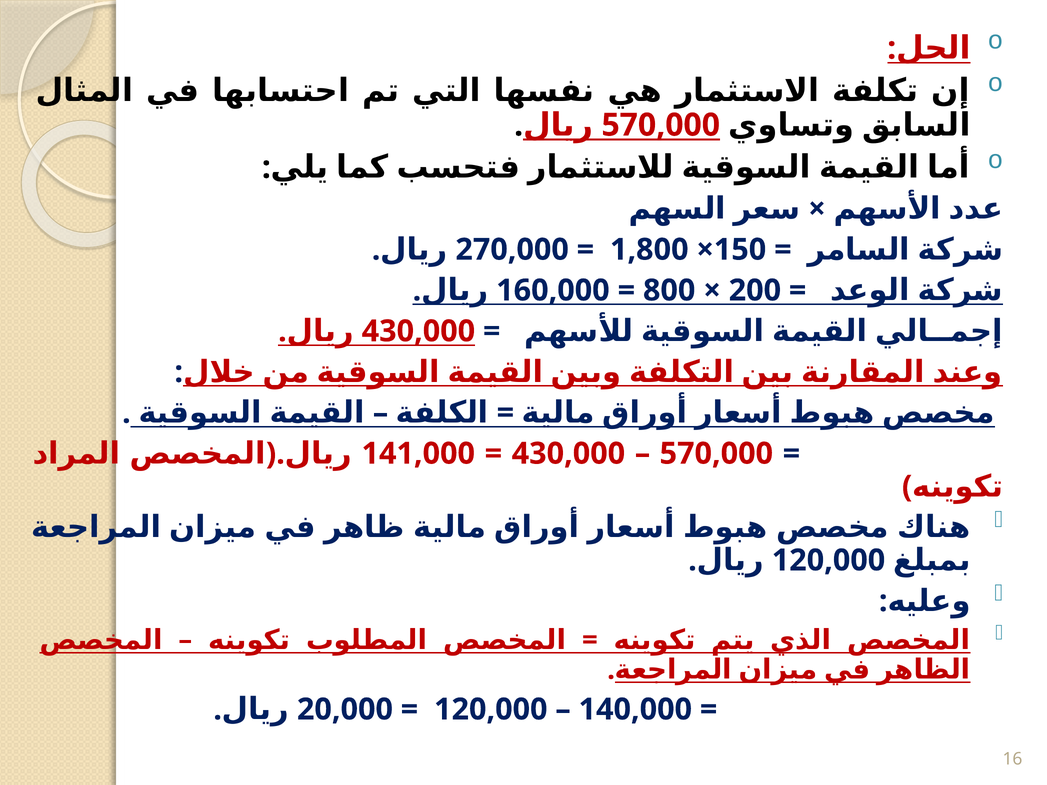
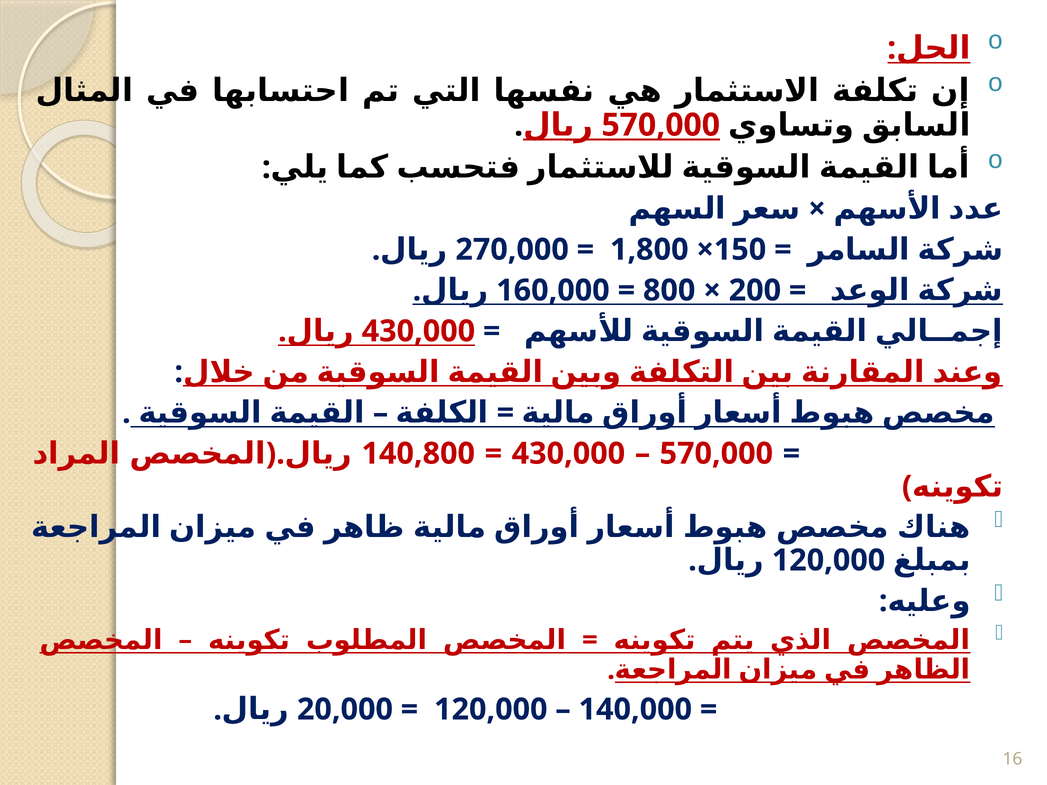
141,000: 141,000 -> 140,800
